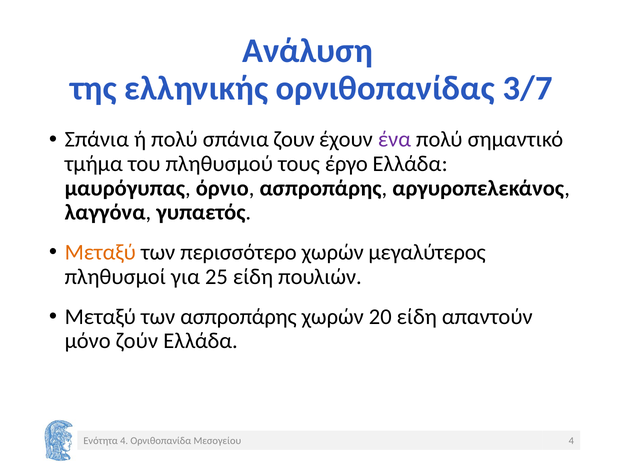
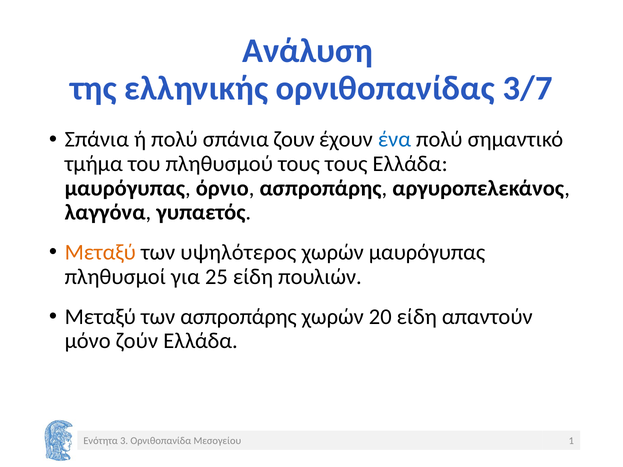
ένα colour: purple -> blue
τους έργο: έργο -> τους
περισσότερο: περισσότερο -> υψηλότερος
χωρών μεγαλύτερος: μεγαλύτερος -> μαυρόγυπας
Ενότητα 4: 4 -> 3
Μεσογείου 4: 4 -> 1
